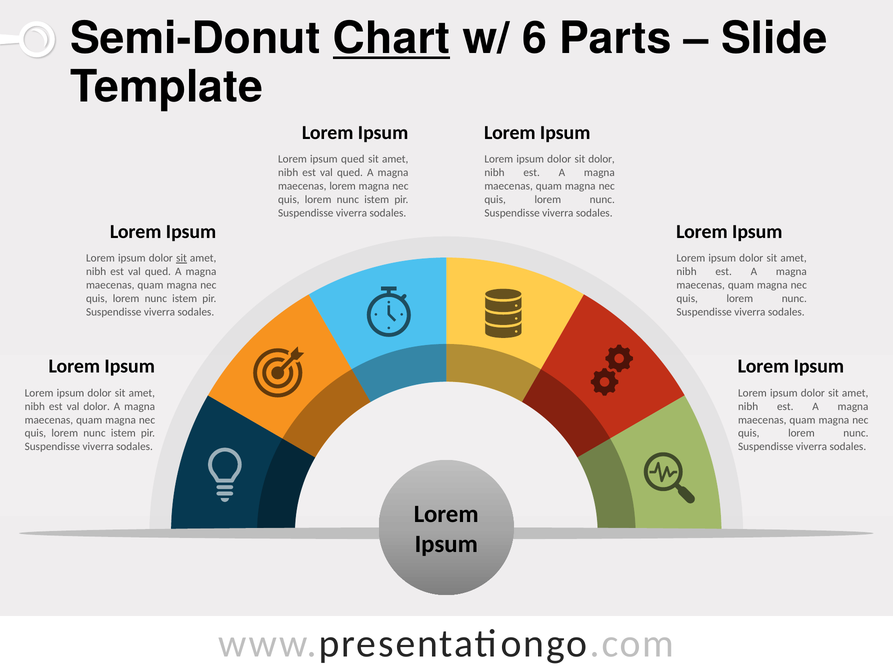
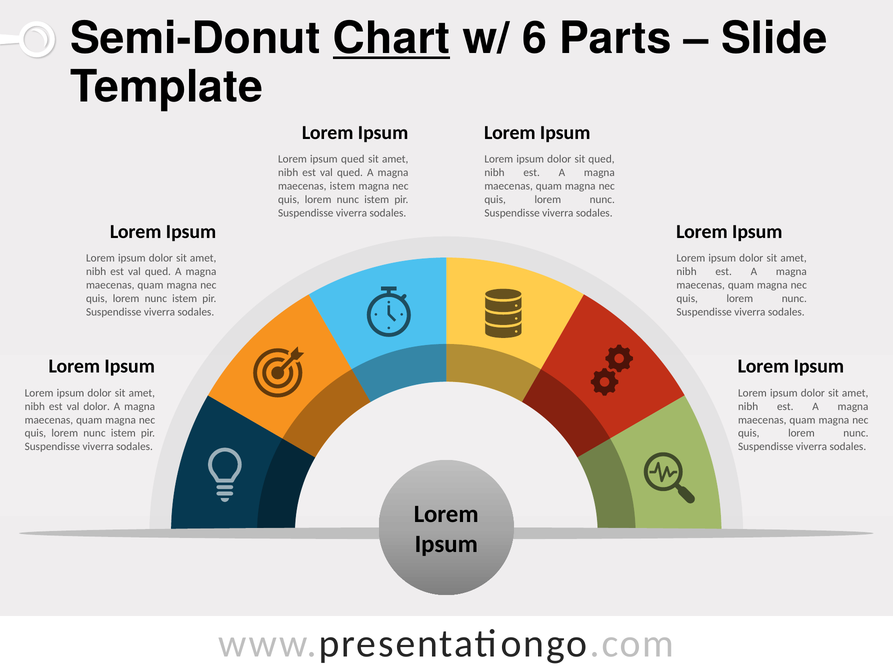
sit dolor: dolor -> qued
maecenas lorem: lorem -> istem
sit at (182, 258) underline: present -> none
